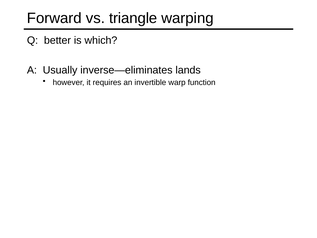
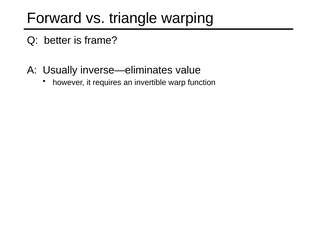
which: which -> frame
lands: lands -> value
